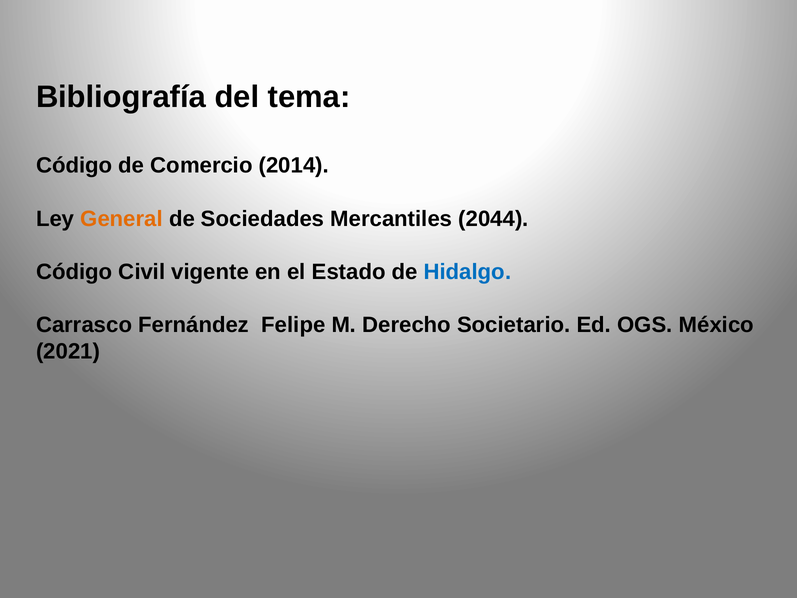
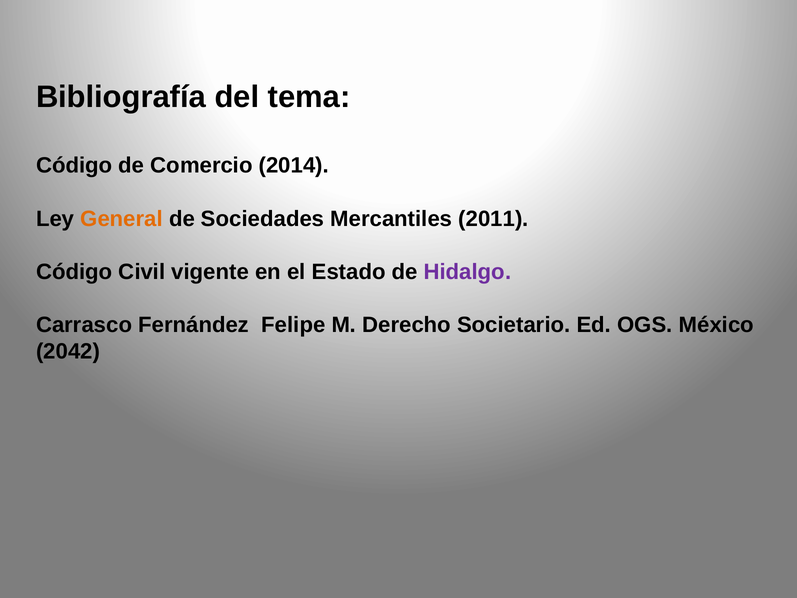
2044: 2044 -> 2011
Hidalgo colour: blue -> purple
2021: 2021 -> 2042
